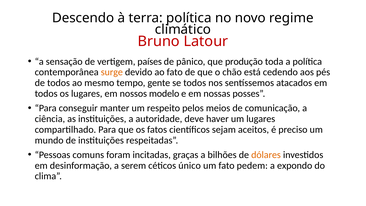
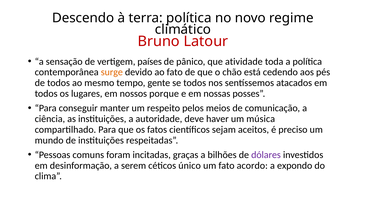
produção: produção -> atividade
modelo: modelo -> porque
um lugares: lugares -> música
dólares colour: orange -> purple
pedem: pedem -> acordo
